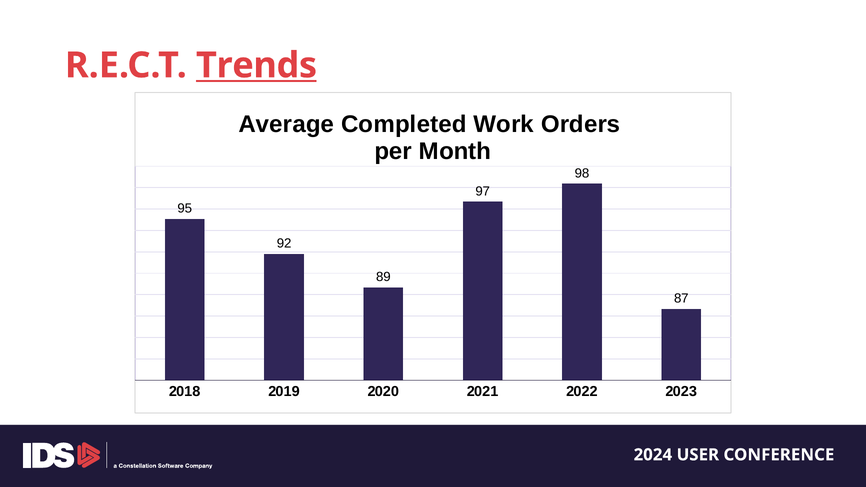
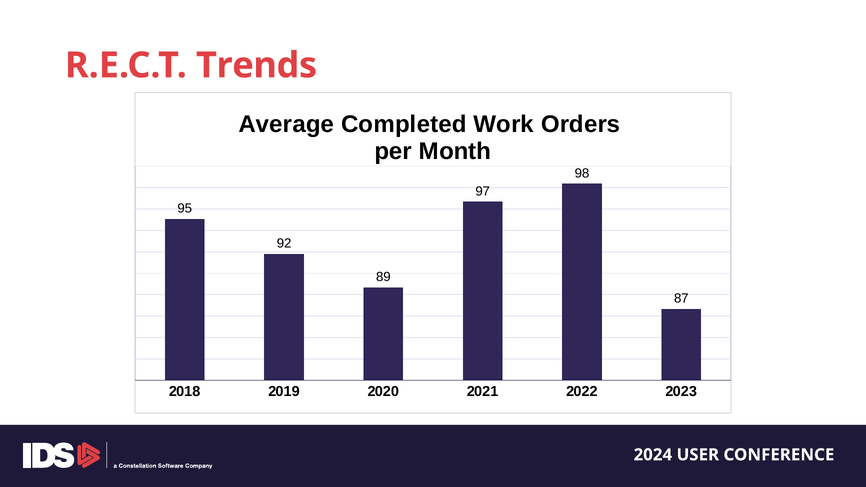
Trends underline: present -> none
